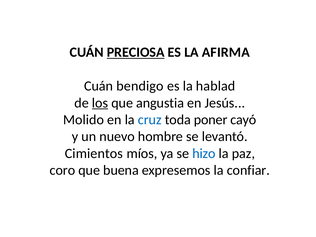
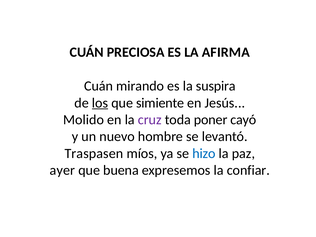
PRECIOSA underline: present -> none
bendigo: bendigo -> mirando
hablad: hablad -> suspira
angustia: angustia -> simiente
cruz colour: blue -> purple
Cimientos: Cimientos -> Traspasen
coro: coro -> ayer
